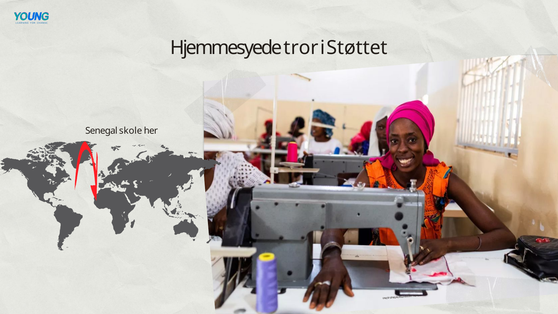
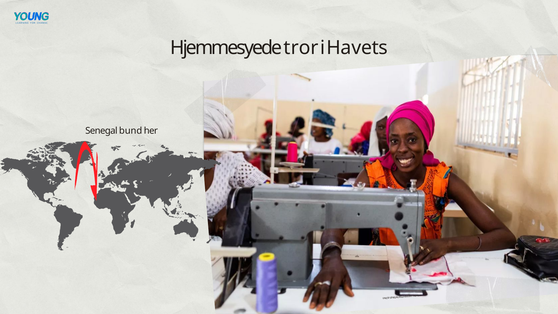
Støttet: Støttet -> Havets
skole: skole -> bund
